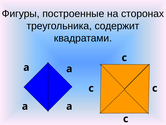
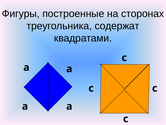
содержит: содержит -> содержат
